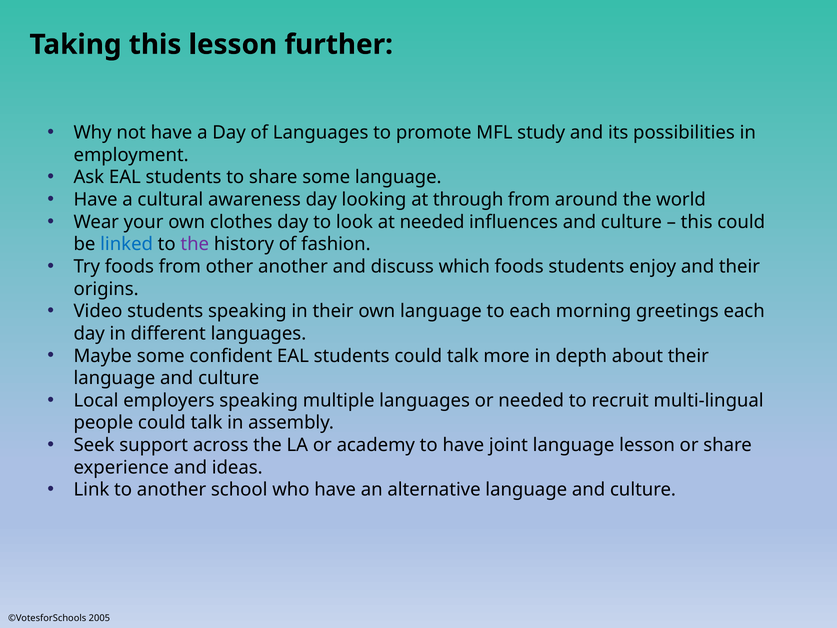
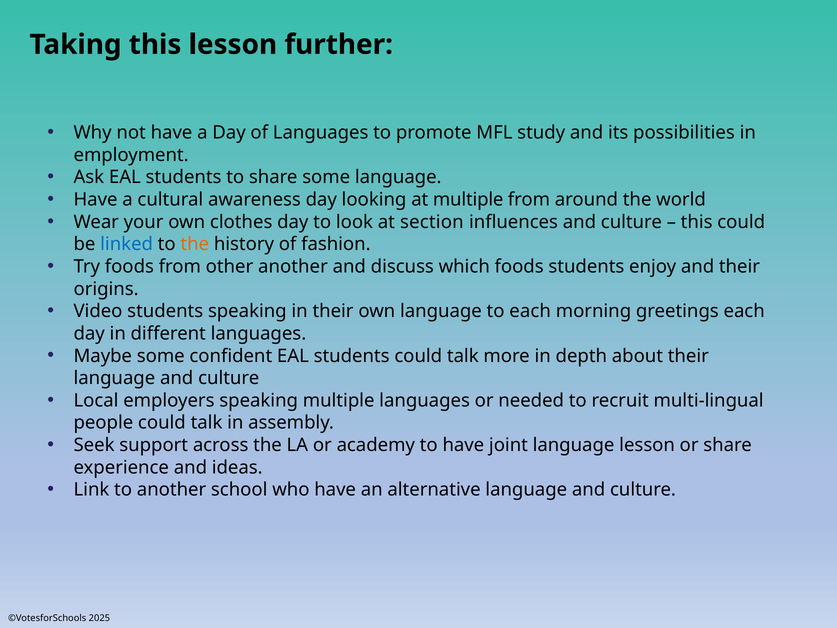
at through: through -> multiple
at needed: needed -> section
the at (195, 244) colour: purple -> orange
2005: 2005 -> 2025
